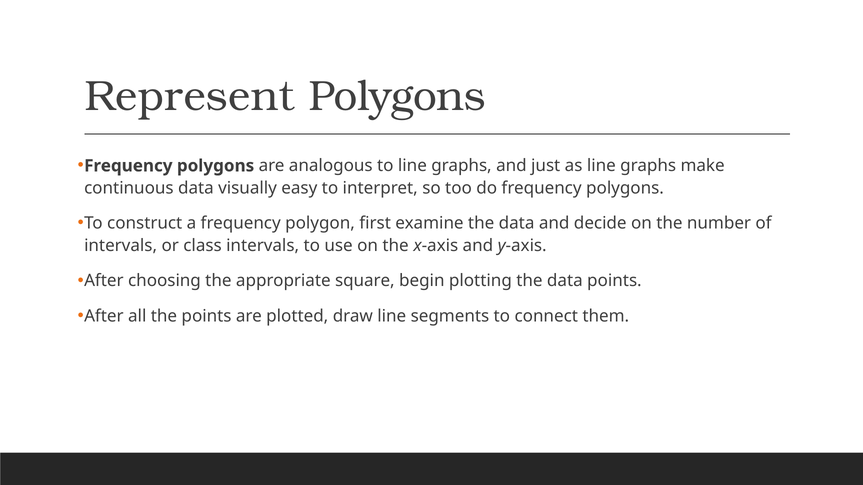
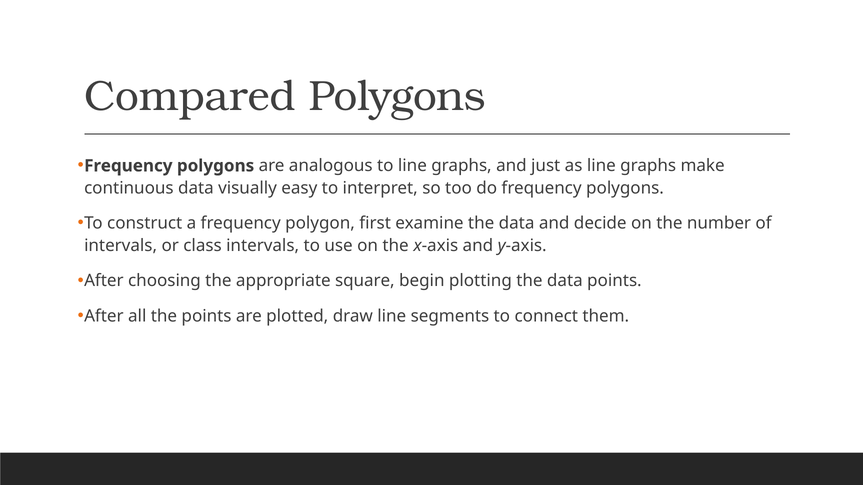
Represent: Represent -> Compared
